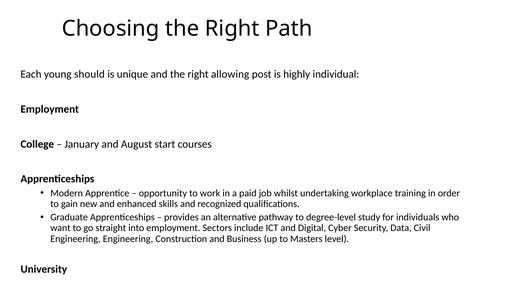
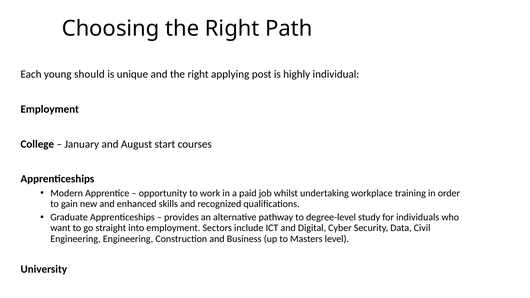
allowing: allowing -> applying
